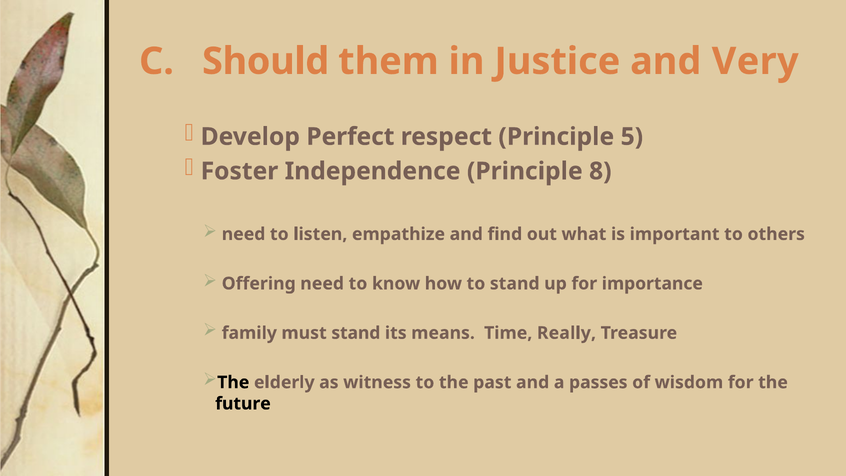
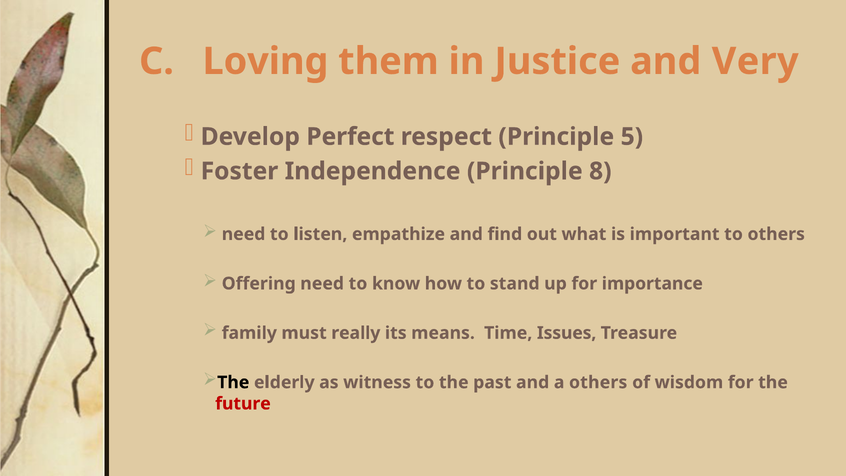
Should: Should -> Loving
must stand: stand -> really
Really: Really -> Issues
a passes: passes -> others
future colour: black -> red
